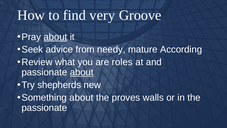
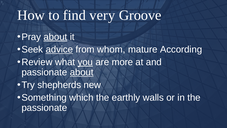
advice underline: none -> present
needy: needy -> whom
you underline: none -> present
roles: roles -> more
Something about: about -> which
proves: proves -> earthly
